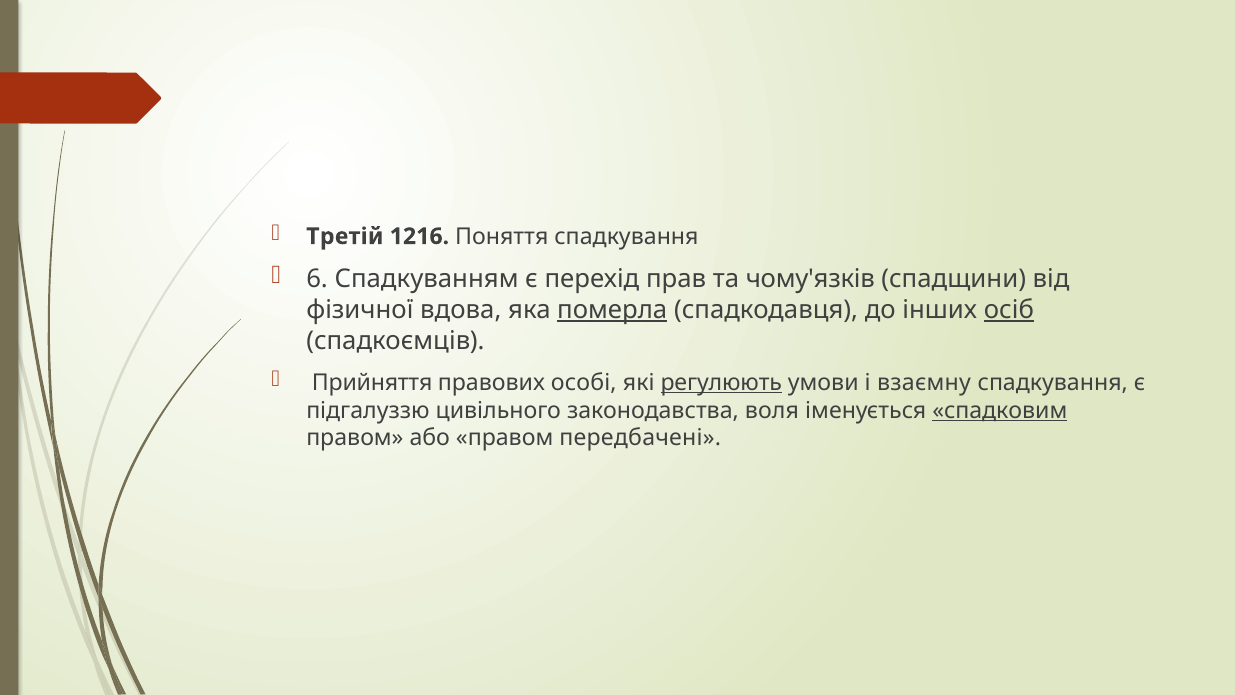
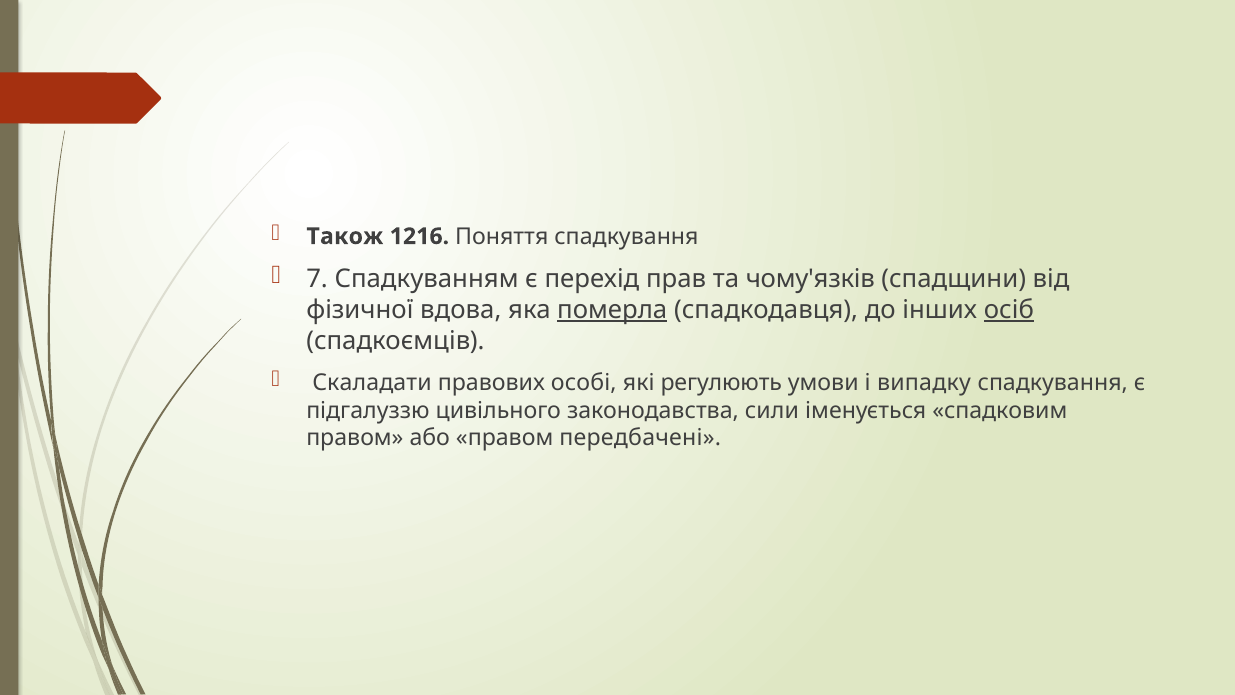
Третій: Третій -> Також
6: 6 -> 7
Прийняття: Прийняття -> Скаладати
регулюють underline: present -> none
взаємну: взаємну -> випадку
воля: воля -> сили
спадковим underline: present -> none
